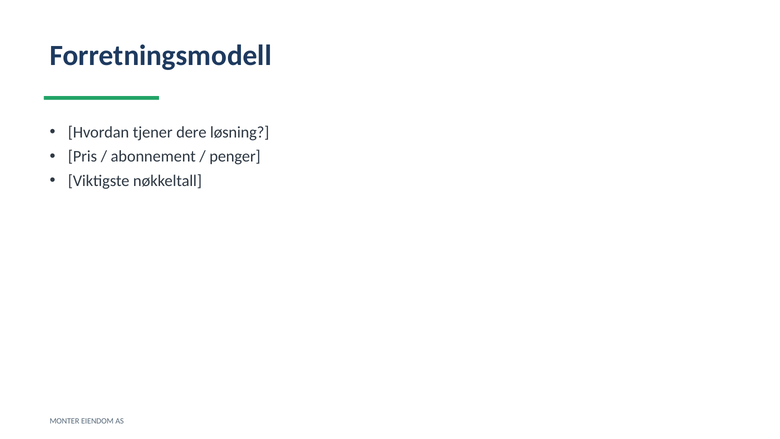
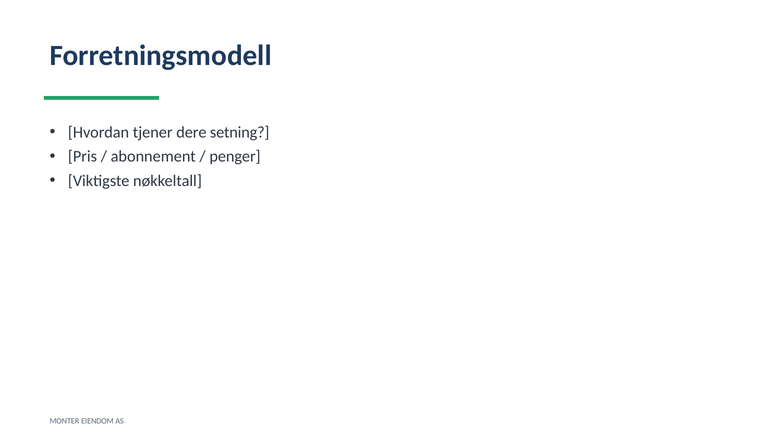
løsning: løsning -> setning
